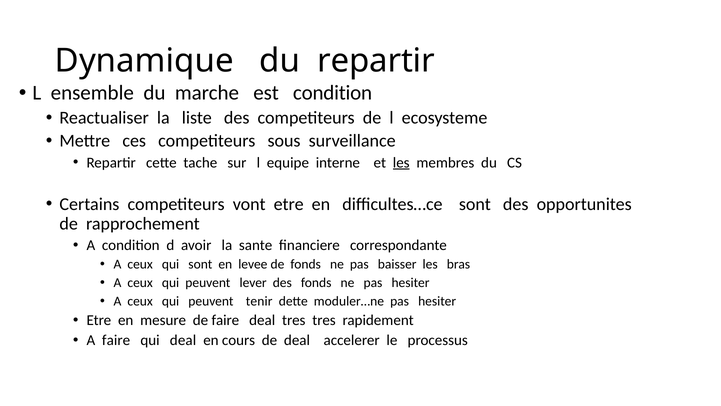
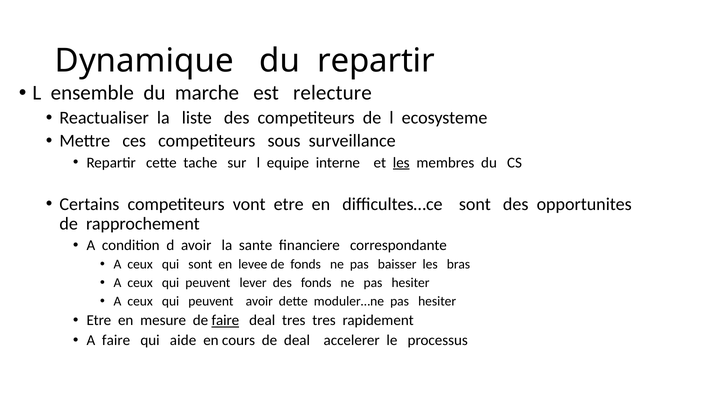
est condition: condition -> relecture
peuvent tenir: tenir -> avoir
faire at (225, 320) underline: none -> present
qui deal: deal -> aide
